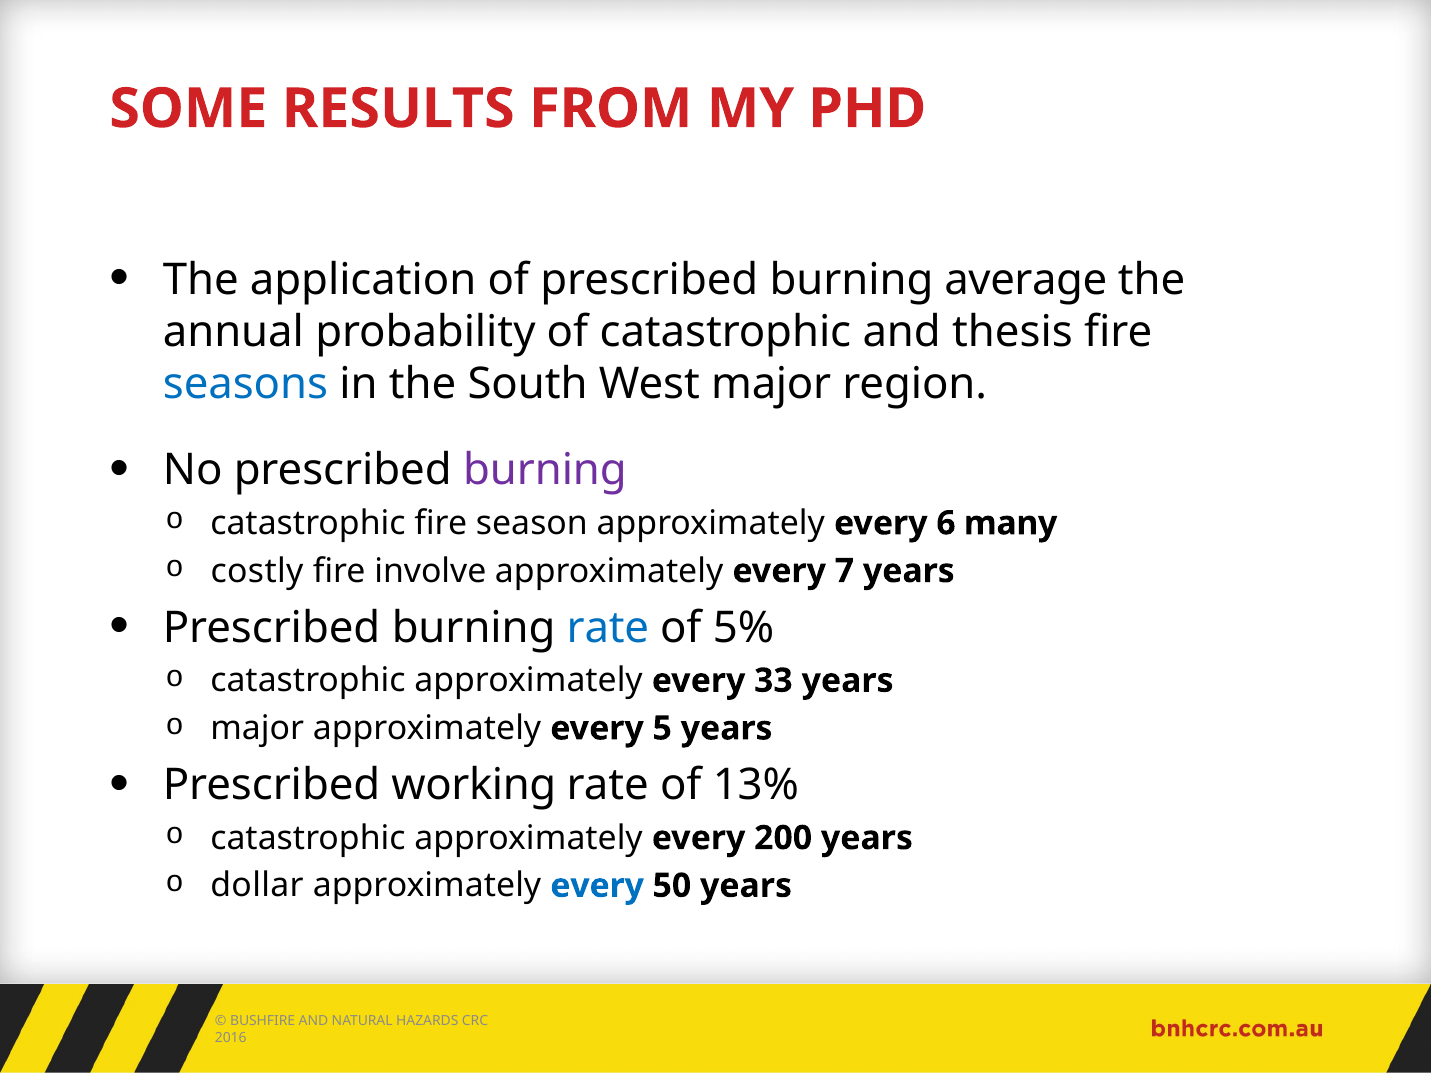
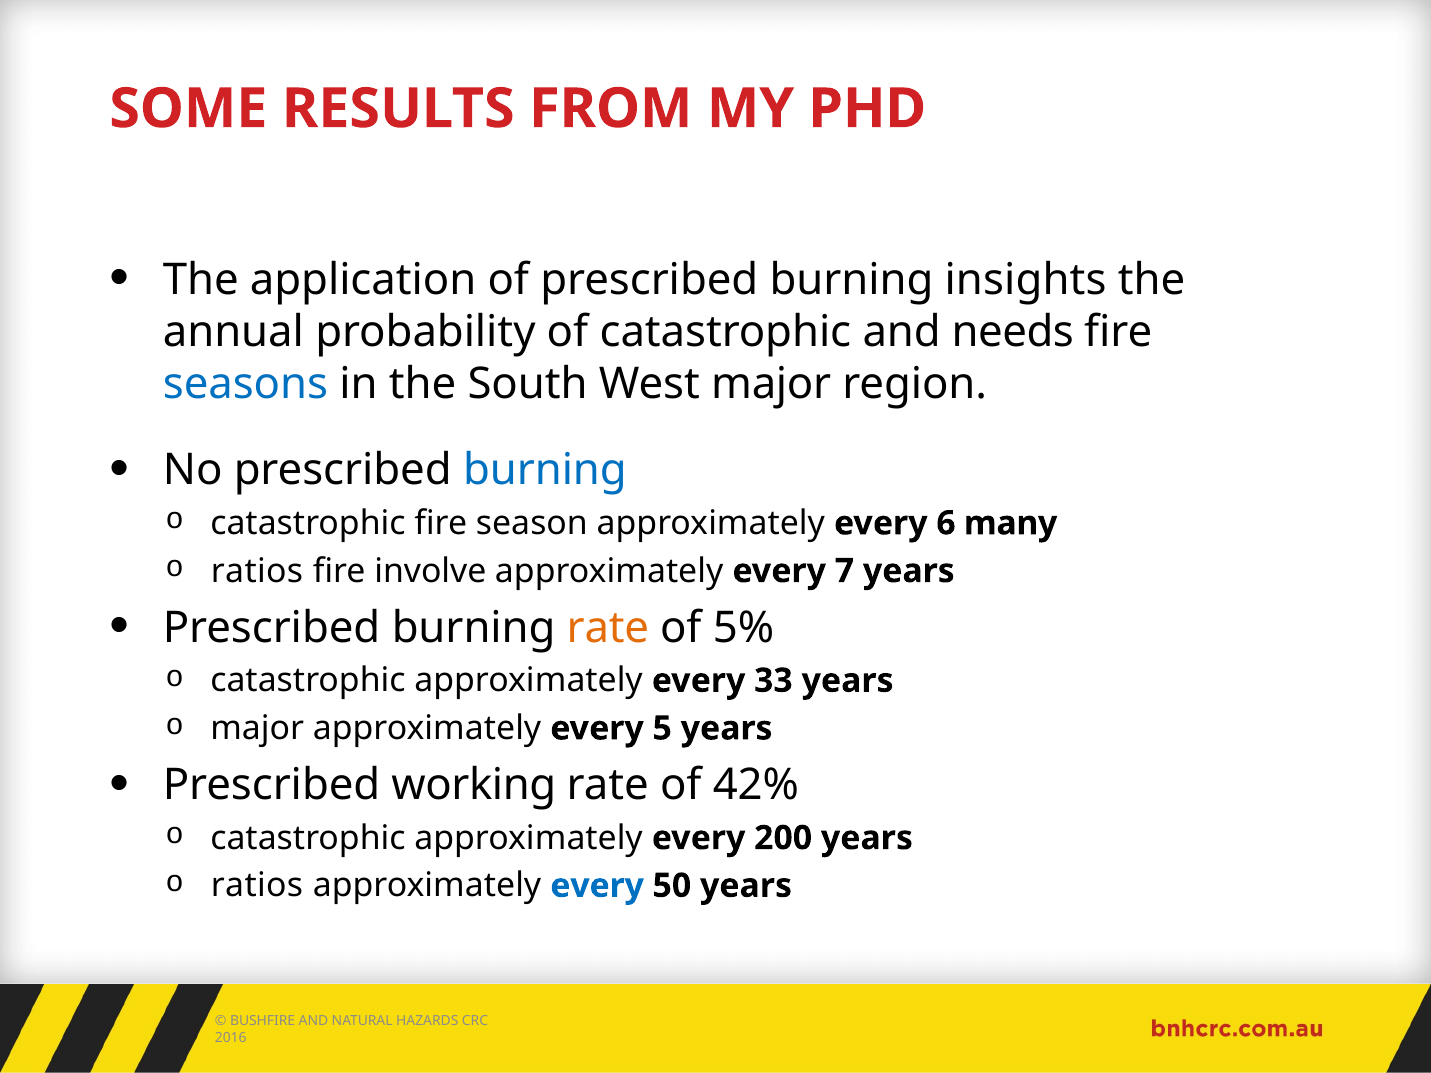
average: average -> insights
thesis: thesis -> needs
burning at (545, 470) colour: purple -> blue
costly at (257, 571): costly -> ratios
rate at (608, 628) colour: blue -> orange
13%: 13% -> 42%
dollar at (257, 886): dollar -> ratios
